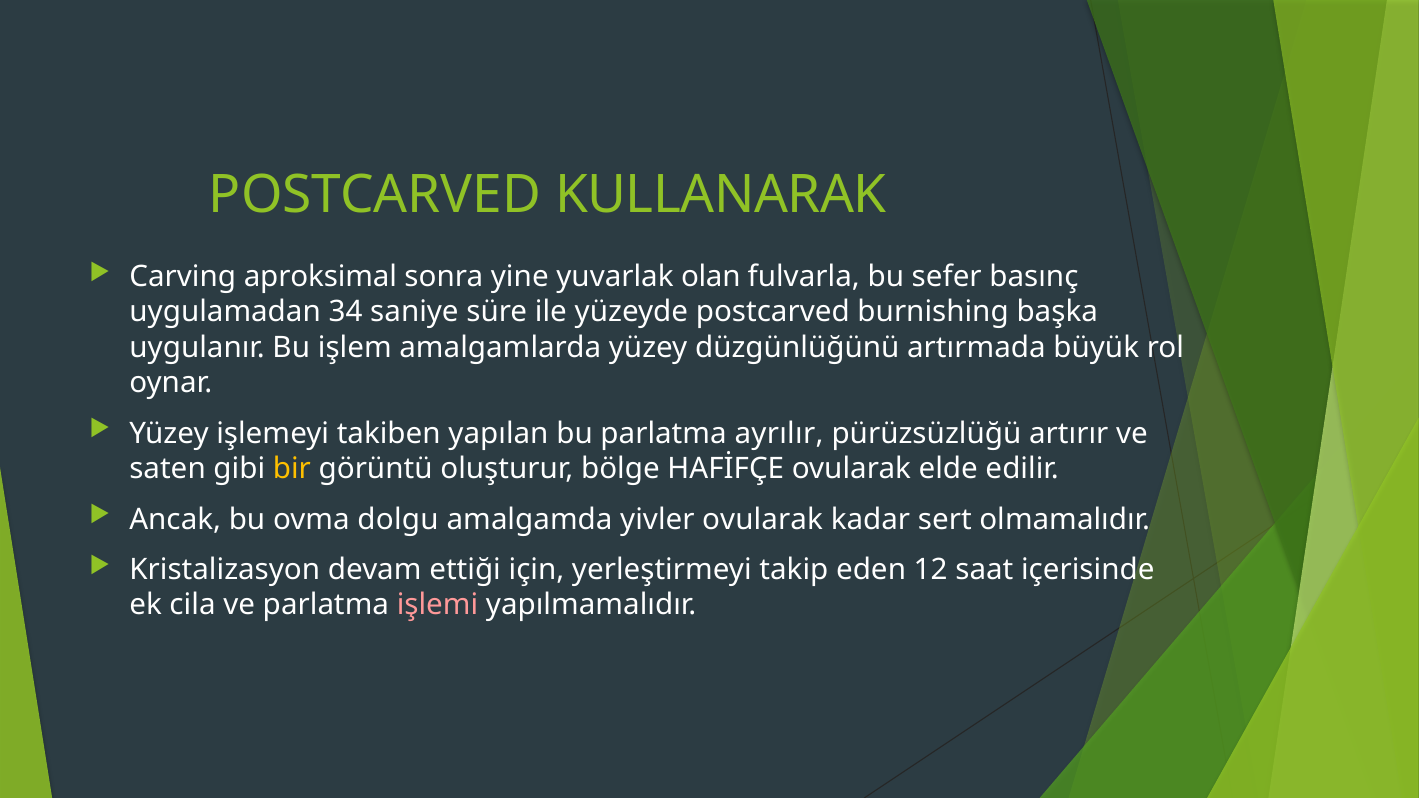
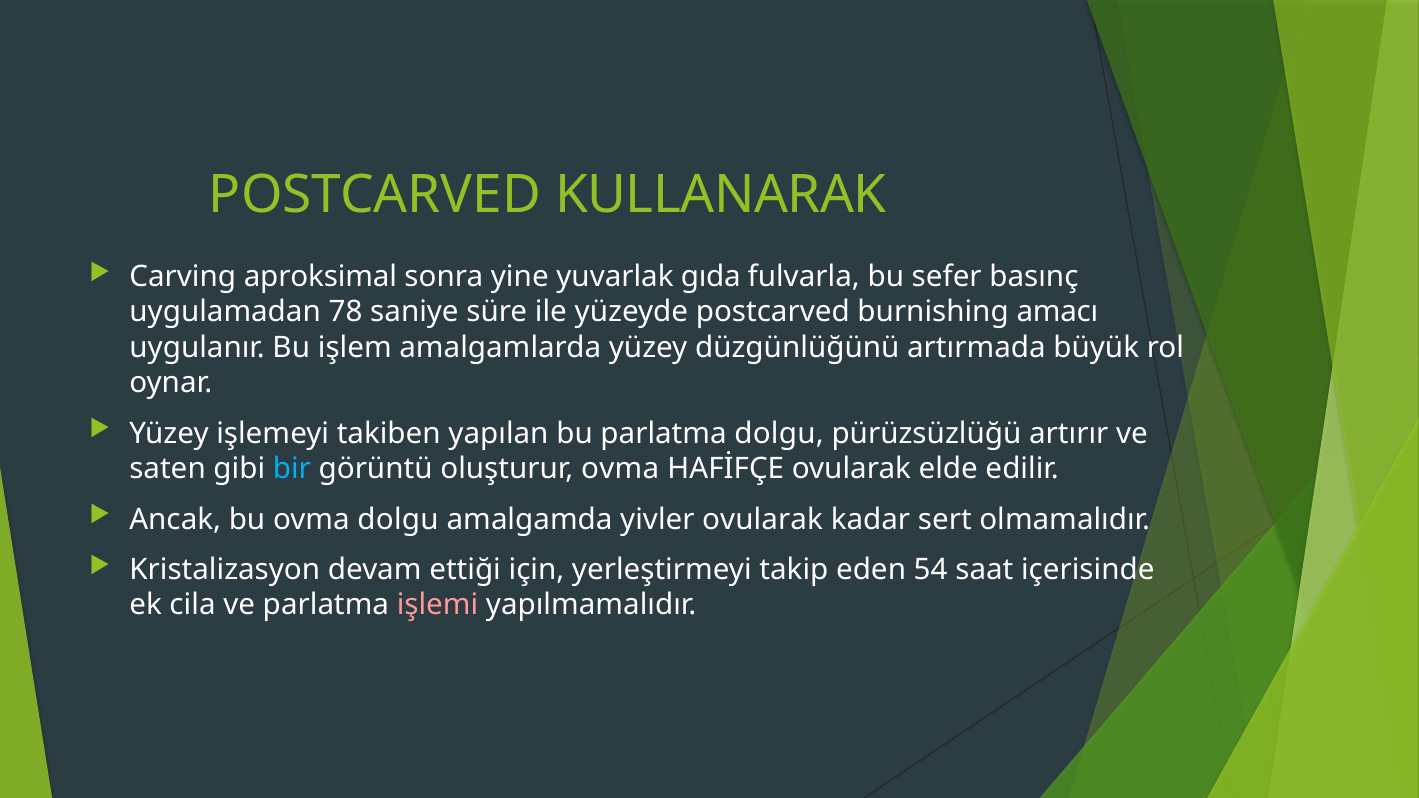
olan: olan -> gıda
34: 34 -> 78
başka: başka -> amacı
parlatma ayrılır: ayrılır -> dolgu
bir colour: yellow -> light blue
oluşturur bölge: bölge -> ovma
12: 12 -> 54
